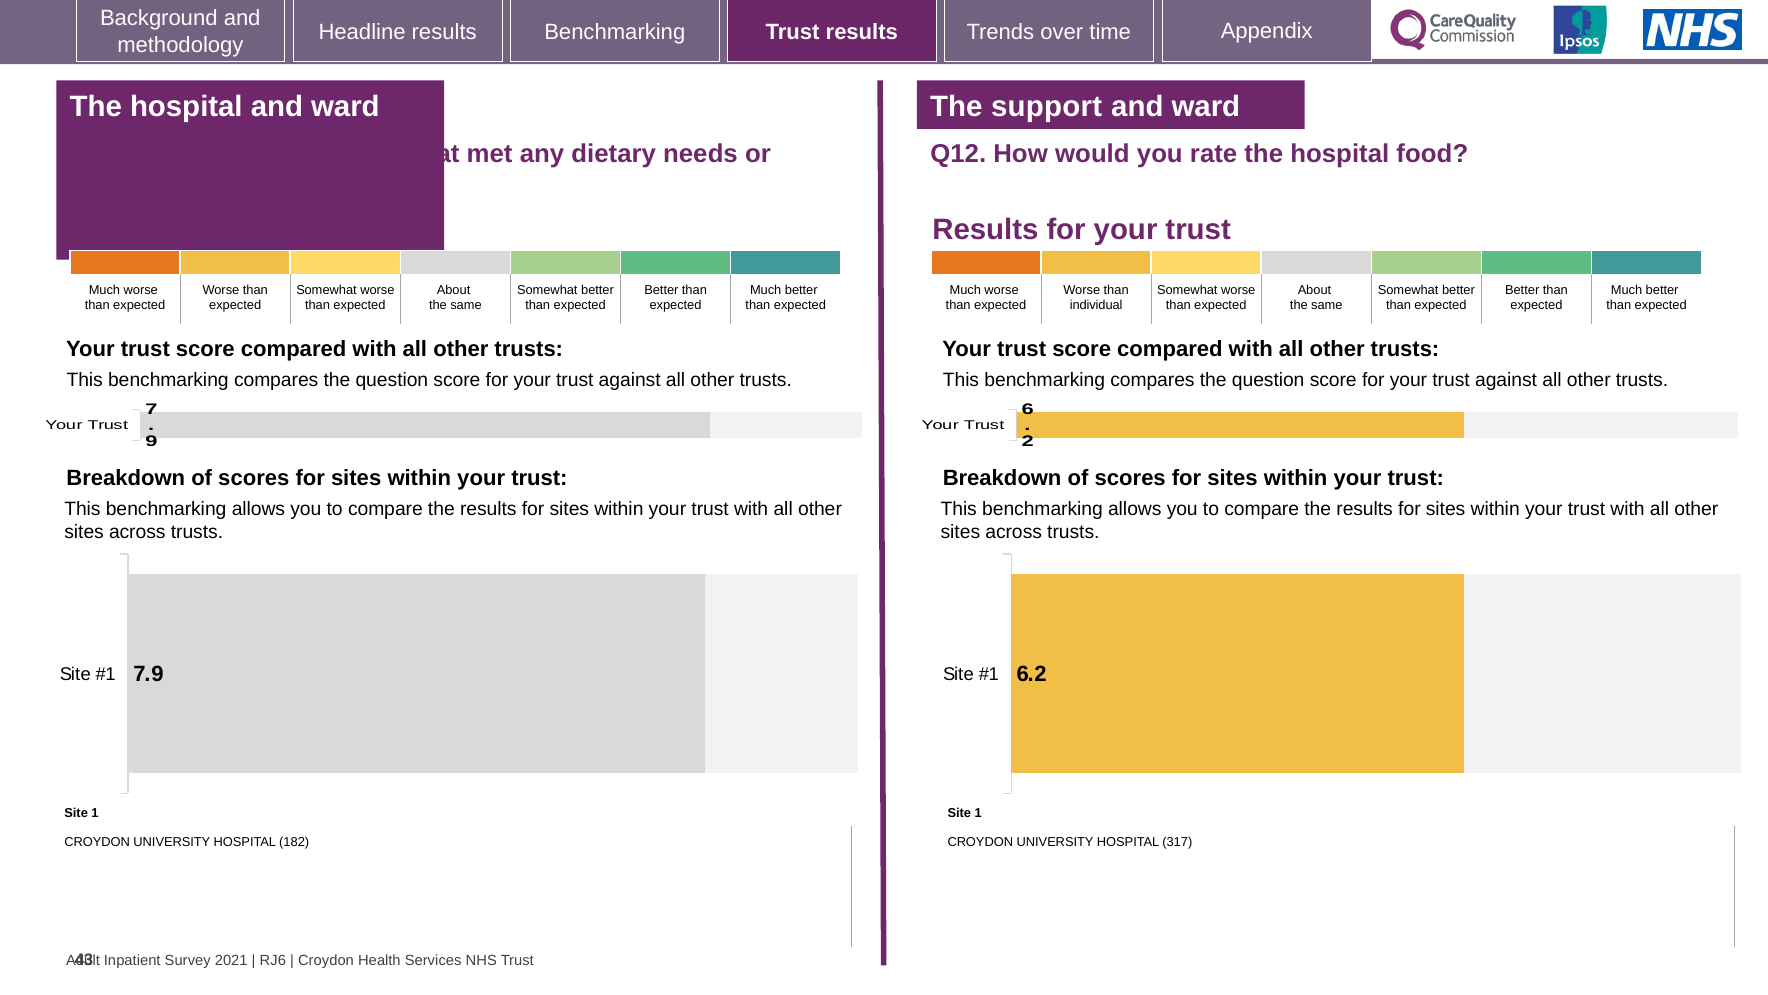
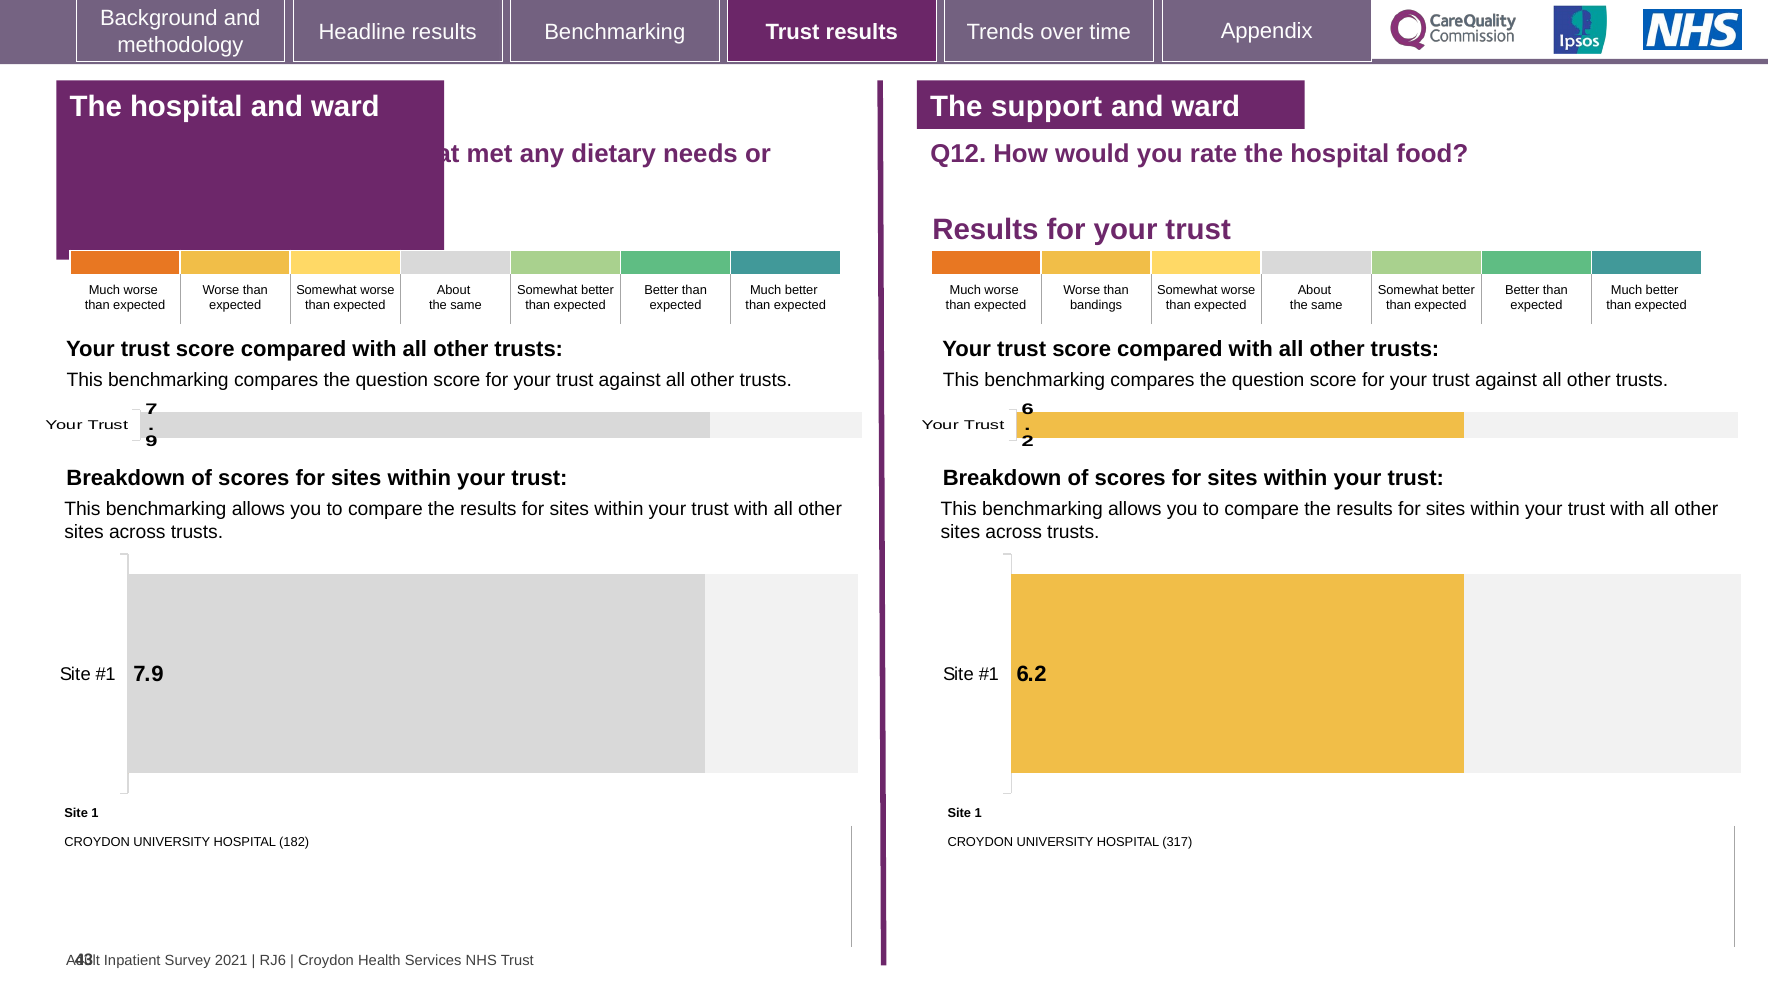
individual: individual -> bandings
